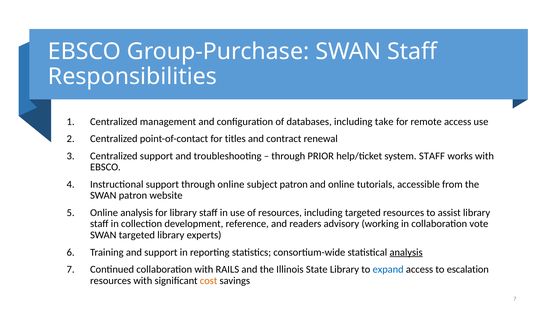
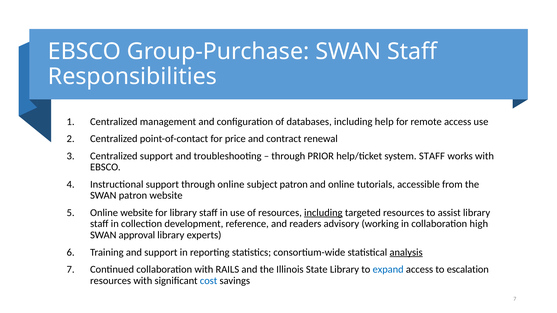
take: take -> help
titles: titles -> price
Online analysis: analysis -> website
including at (323, 213) underline: none -> present
vote: vote -> high
SWAN targeted: targeted -> approval
cost colour: orange -> blue
